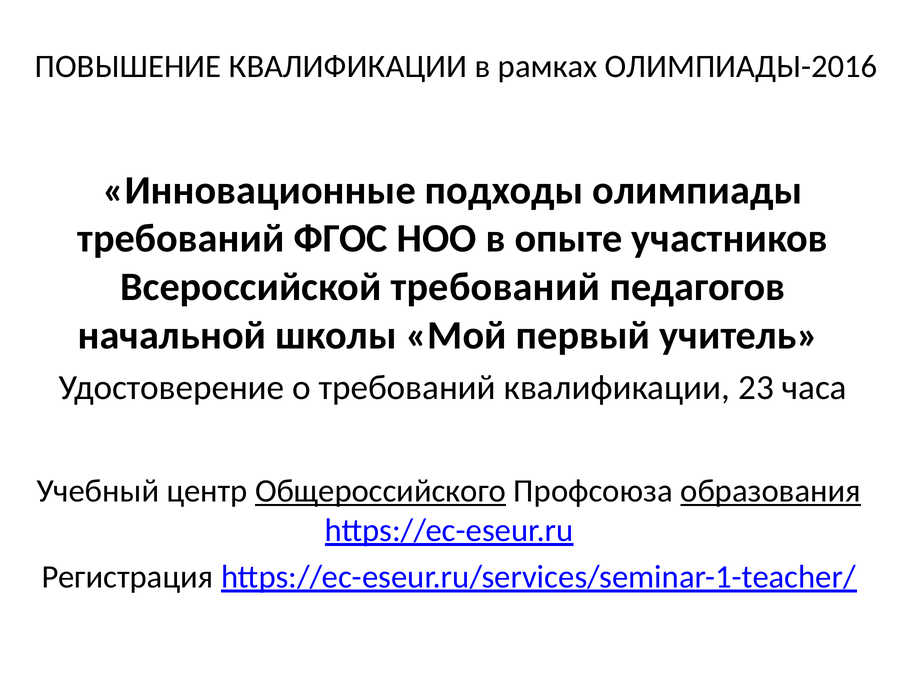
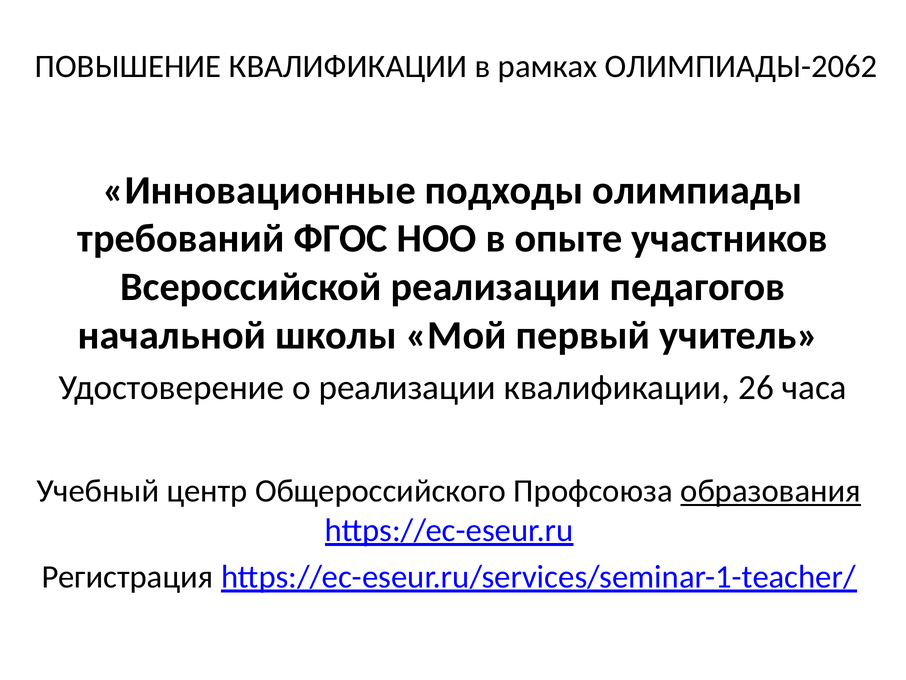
ОЛИМПИАДЫ-2016: ОЛИМПИАДЫ-2016 -> ОЛИМПИАДЫ-2062
Всероссийской требований: требований -> реализации
о требований: требований -> реализации
23: 23 -> 26
Общероссийского underline: present -> none
